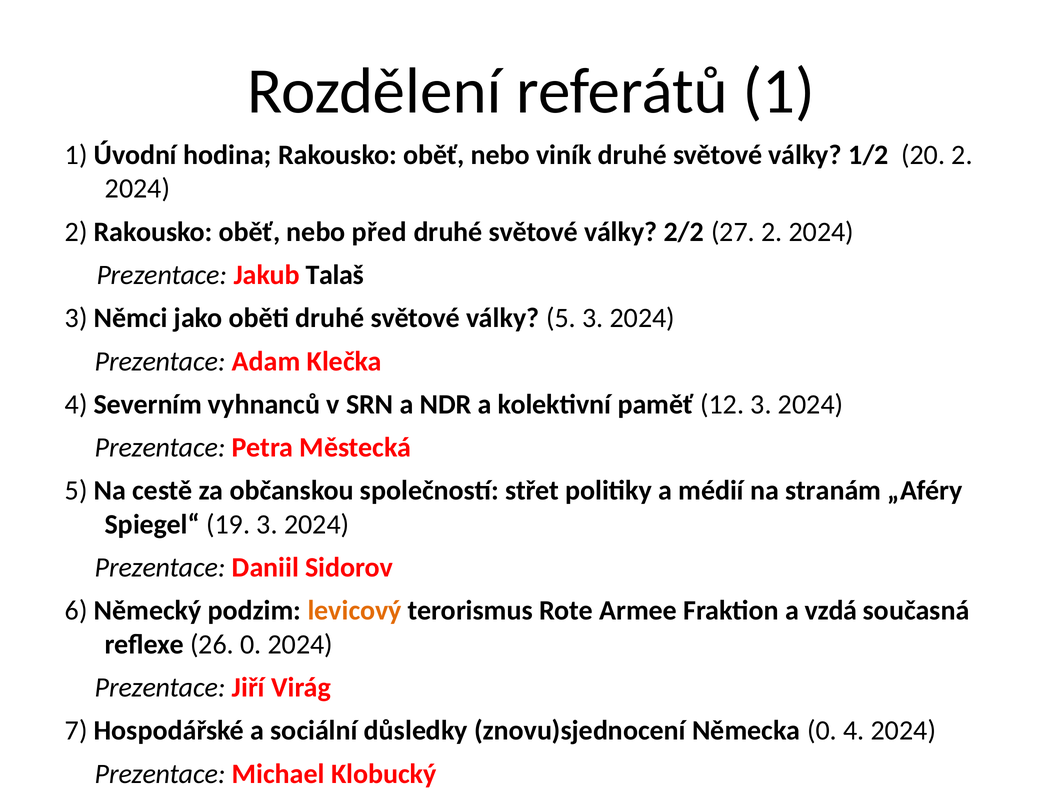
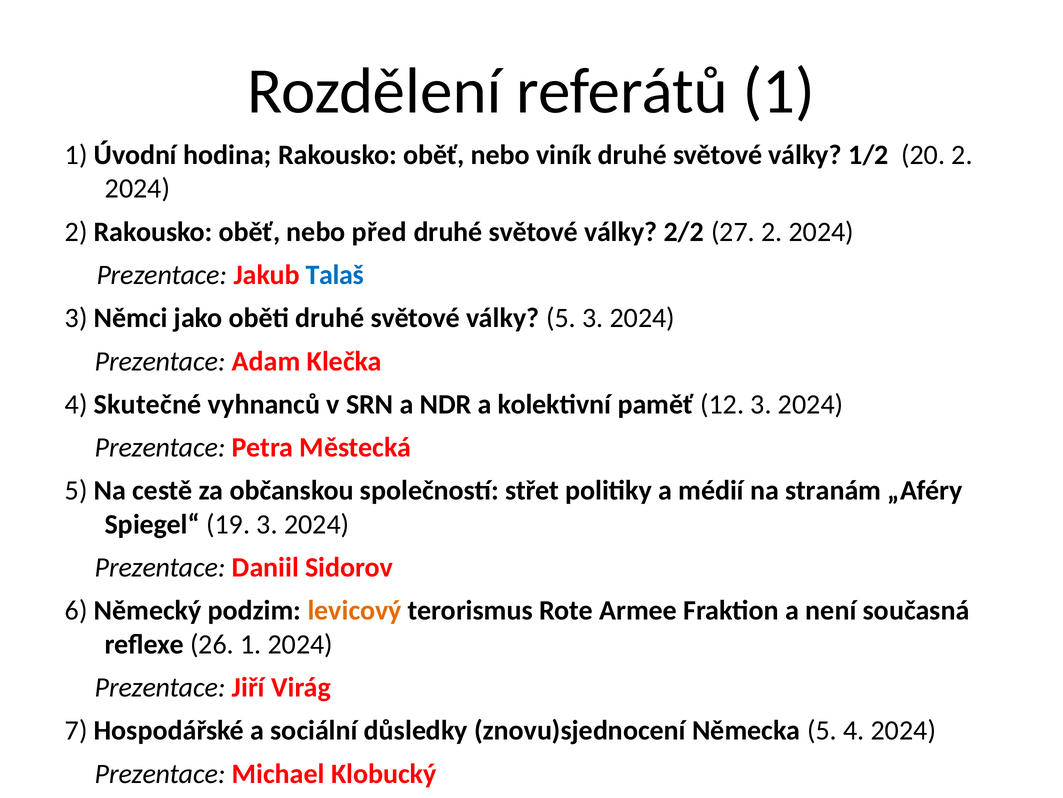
Talaš colour: black -> blue
Severním: Severním -> Skutečné
vzdá: vzdá -> není
26 0: 0 -> 1
Německa 0: 0 -> 5
